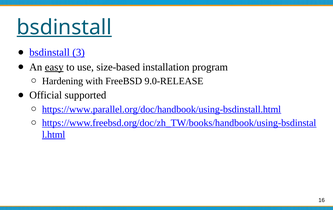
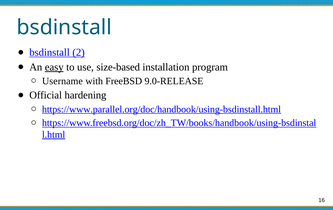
bsdinstall at (64, 27) underline: present -> none
3: 3 -> 2
Hardening: Hardening -> Username
supported: supported -> hardening
